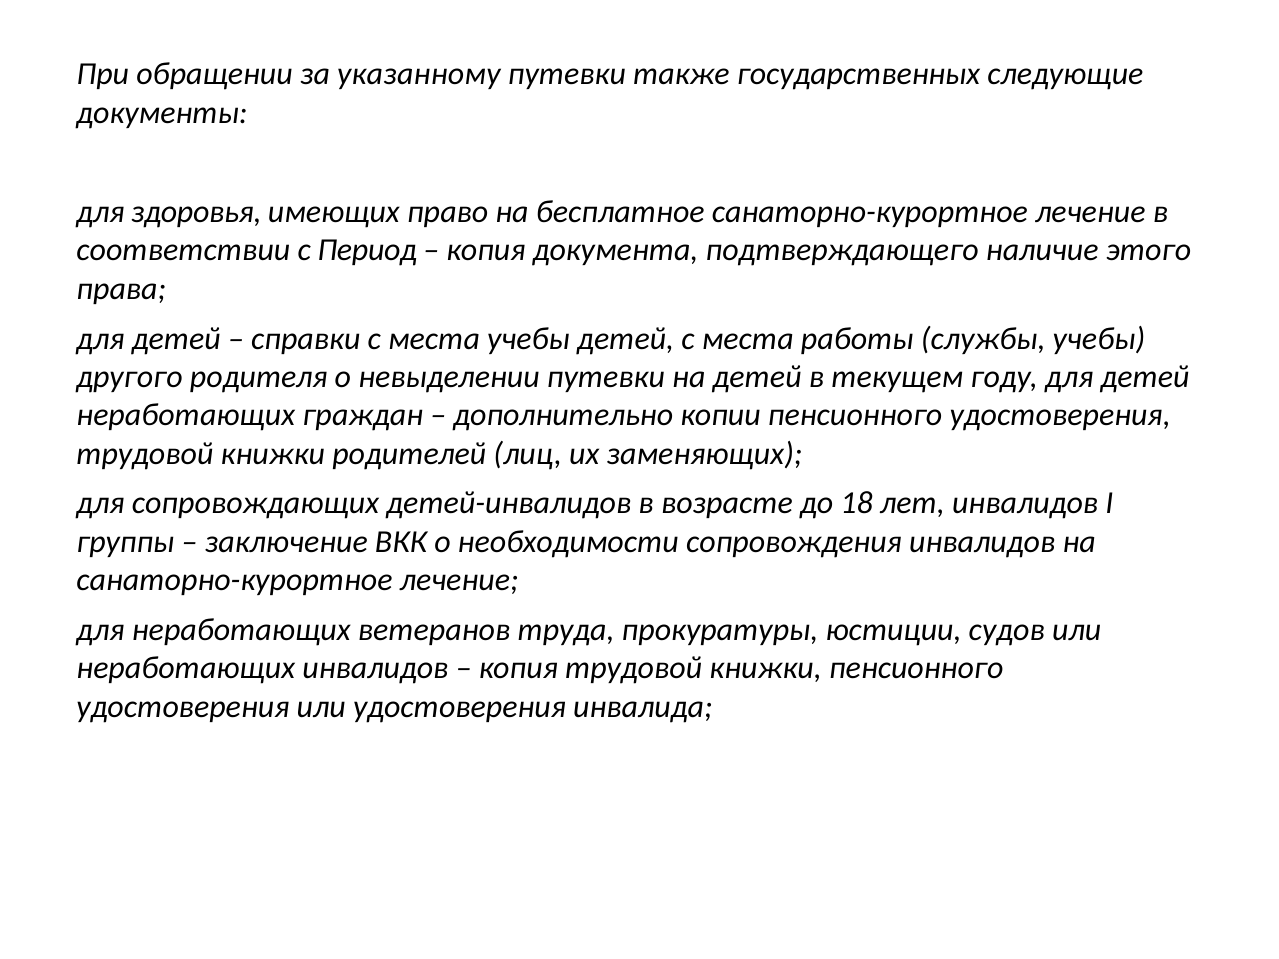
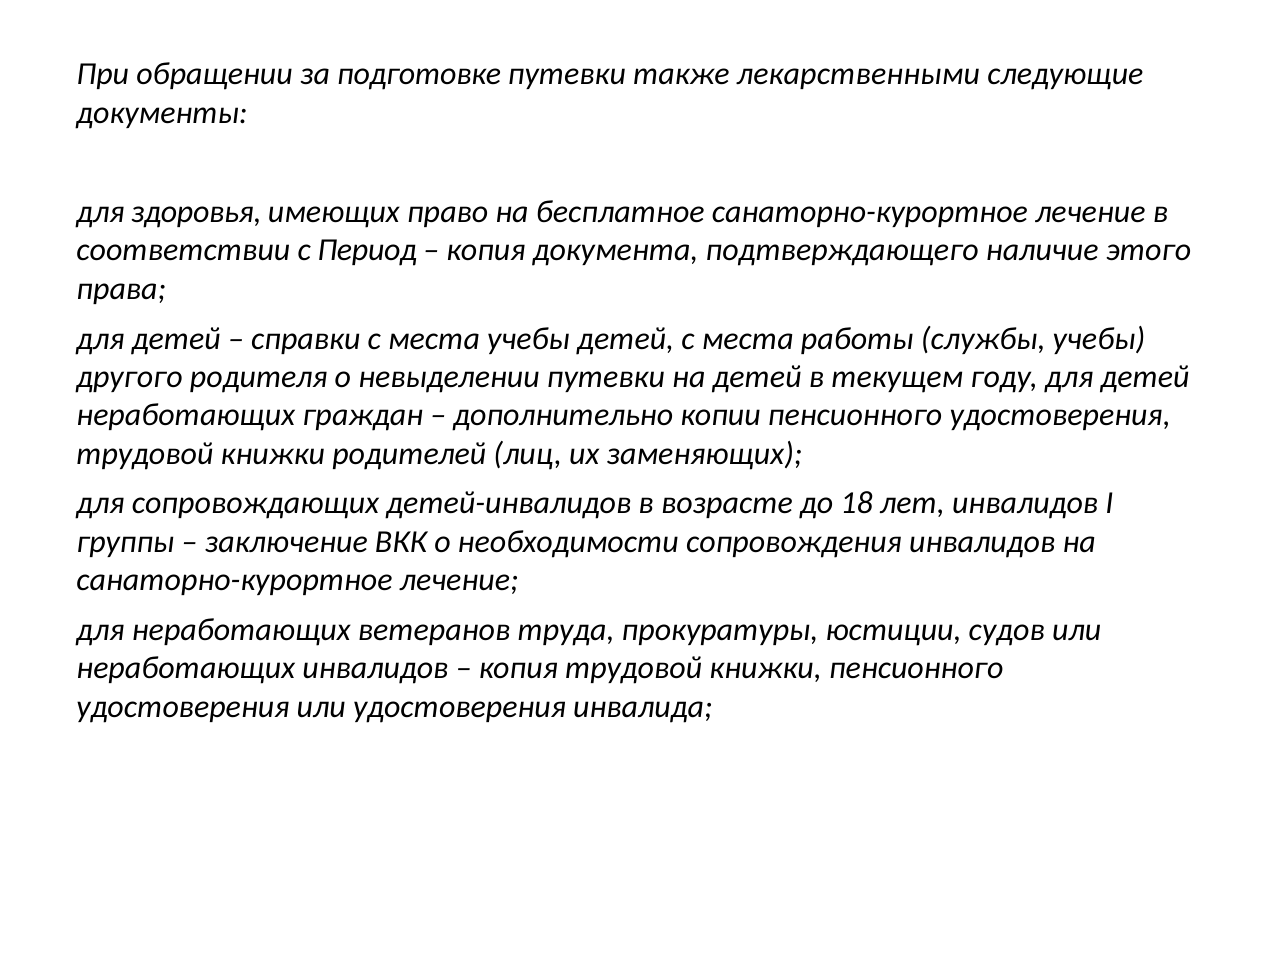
указанному: указанному -> подготовке
государственных: государственных -> лекарственными
